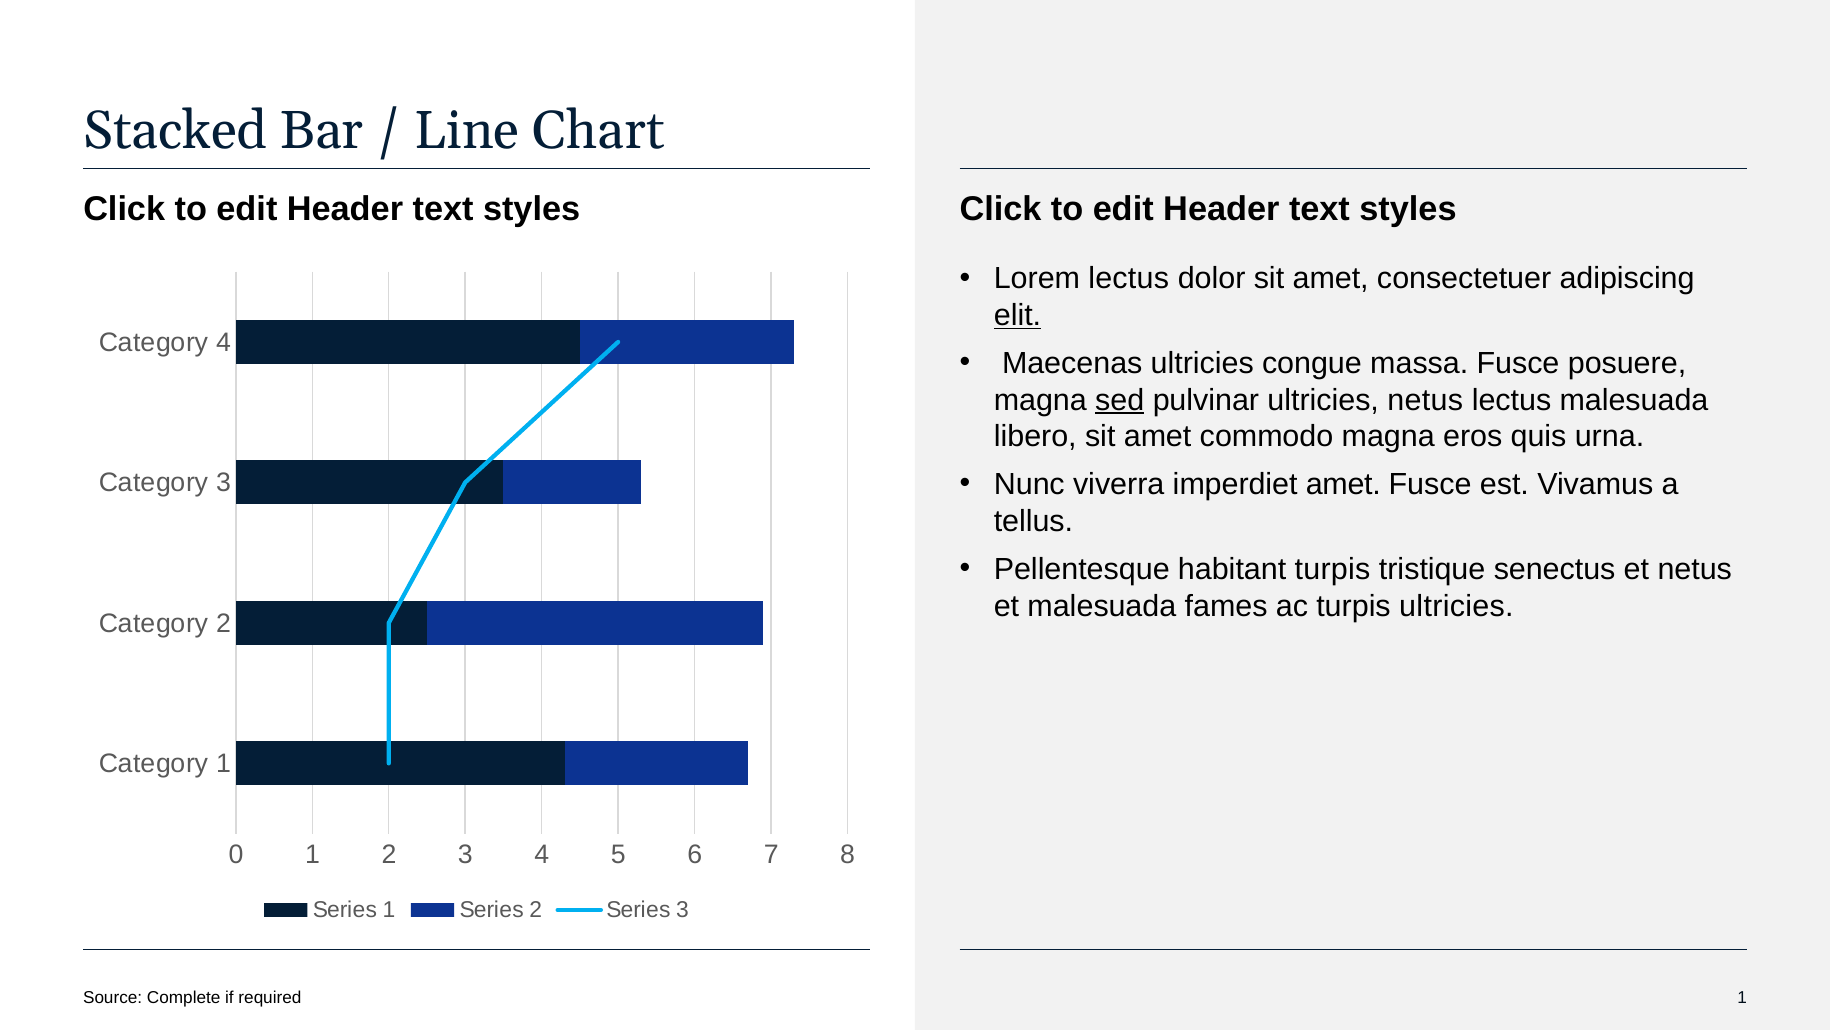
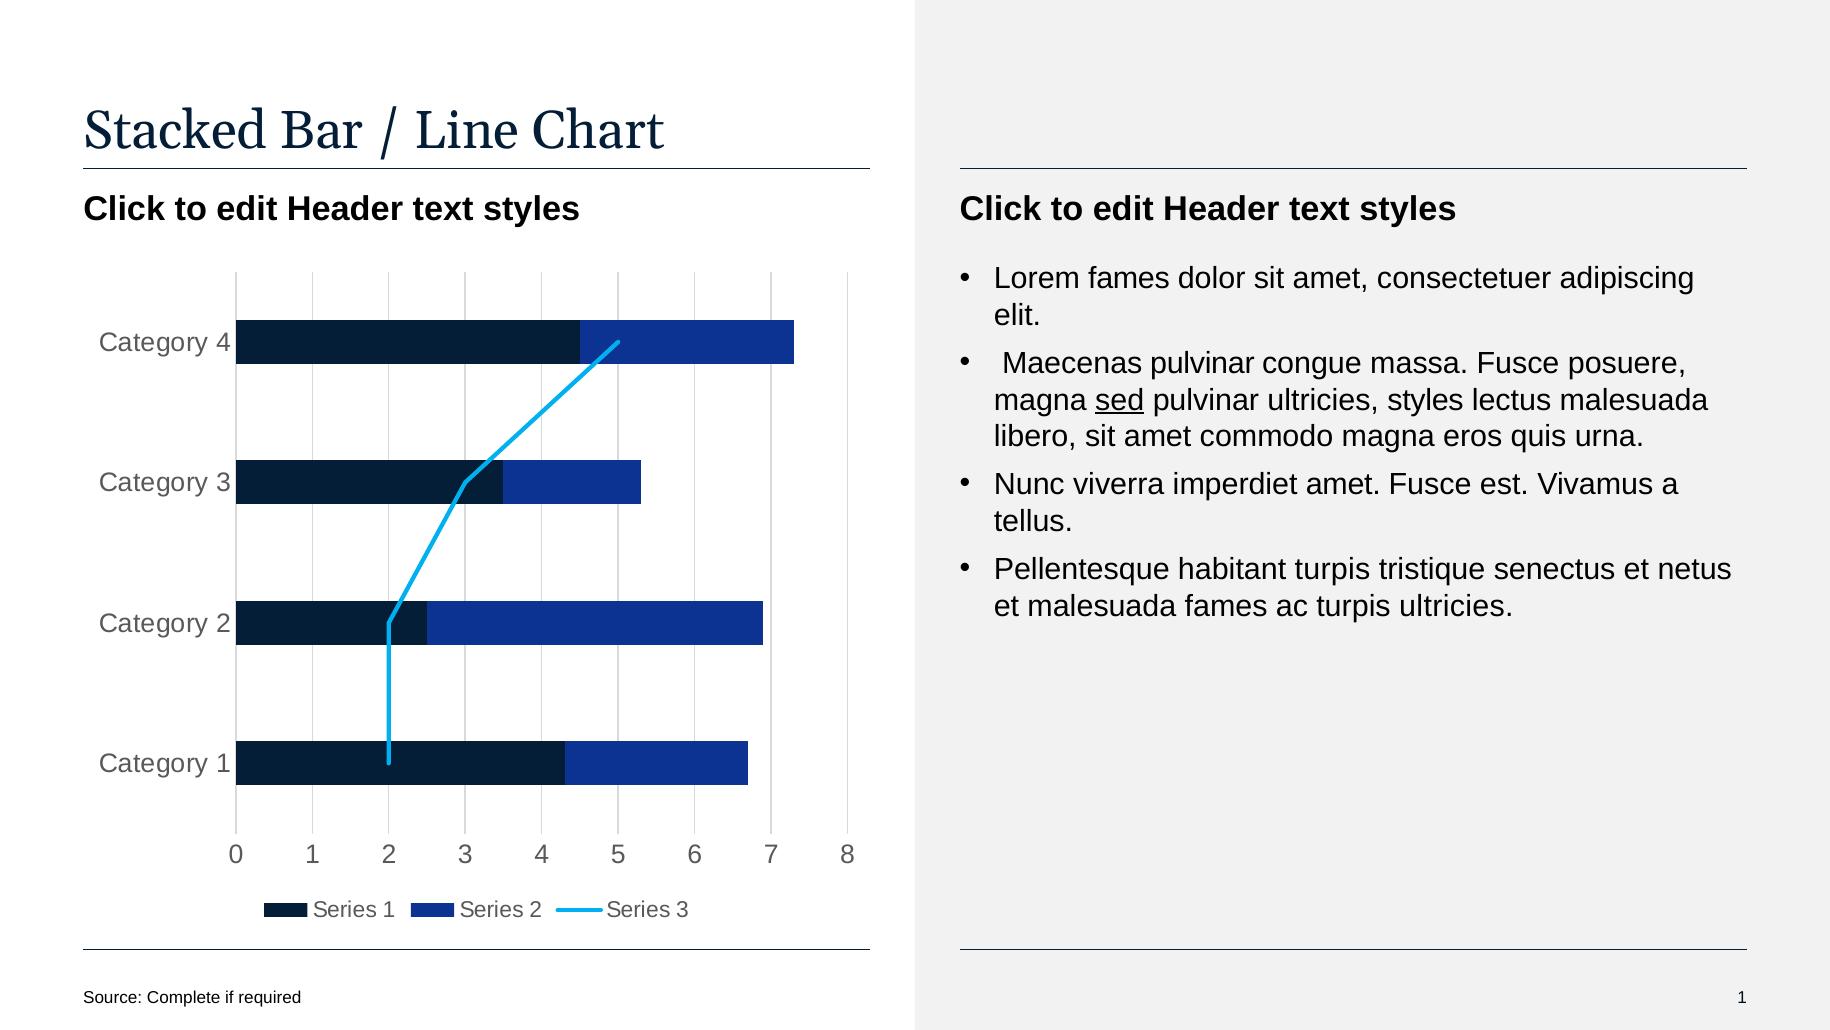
Lorem lectus: lectus -> fames
elit underline: present -> none
Maecenas ultricies: ultricies -> pulvinar
ultricies netus: netus -> styles
